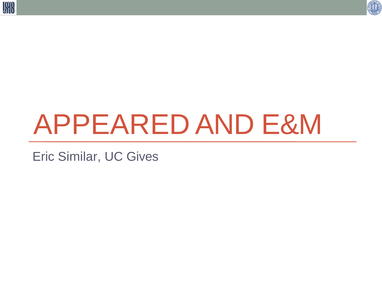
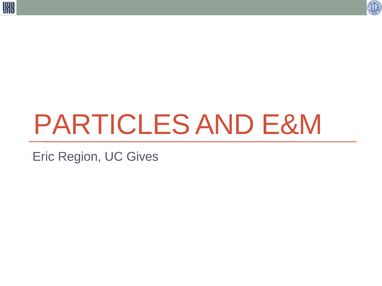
APPEARED: APPEARED -> PARTICLES
Similar: Similar -> Region
